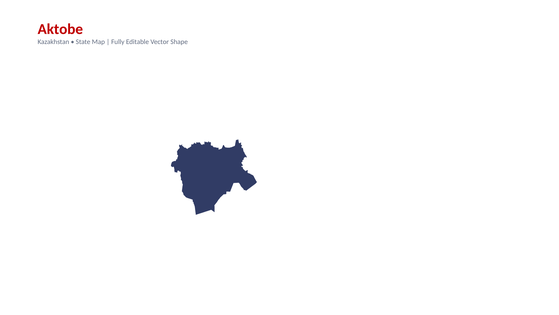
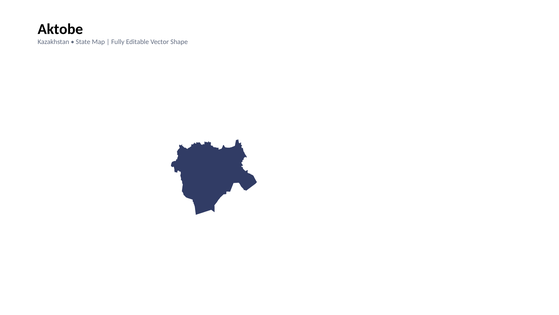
Aktobe colour: red -> black
